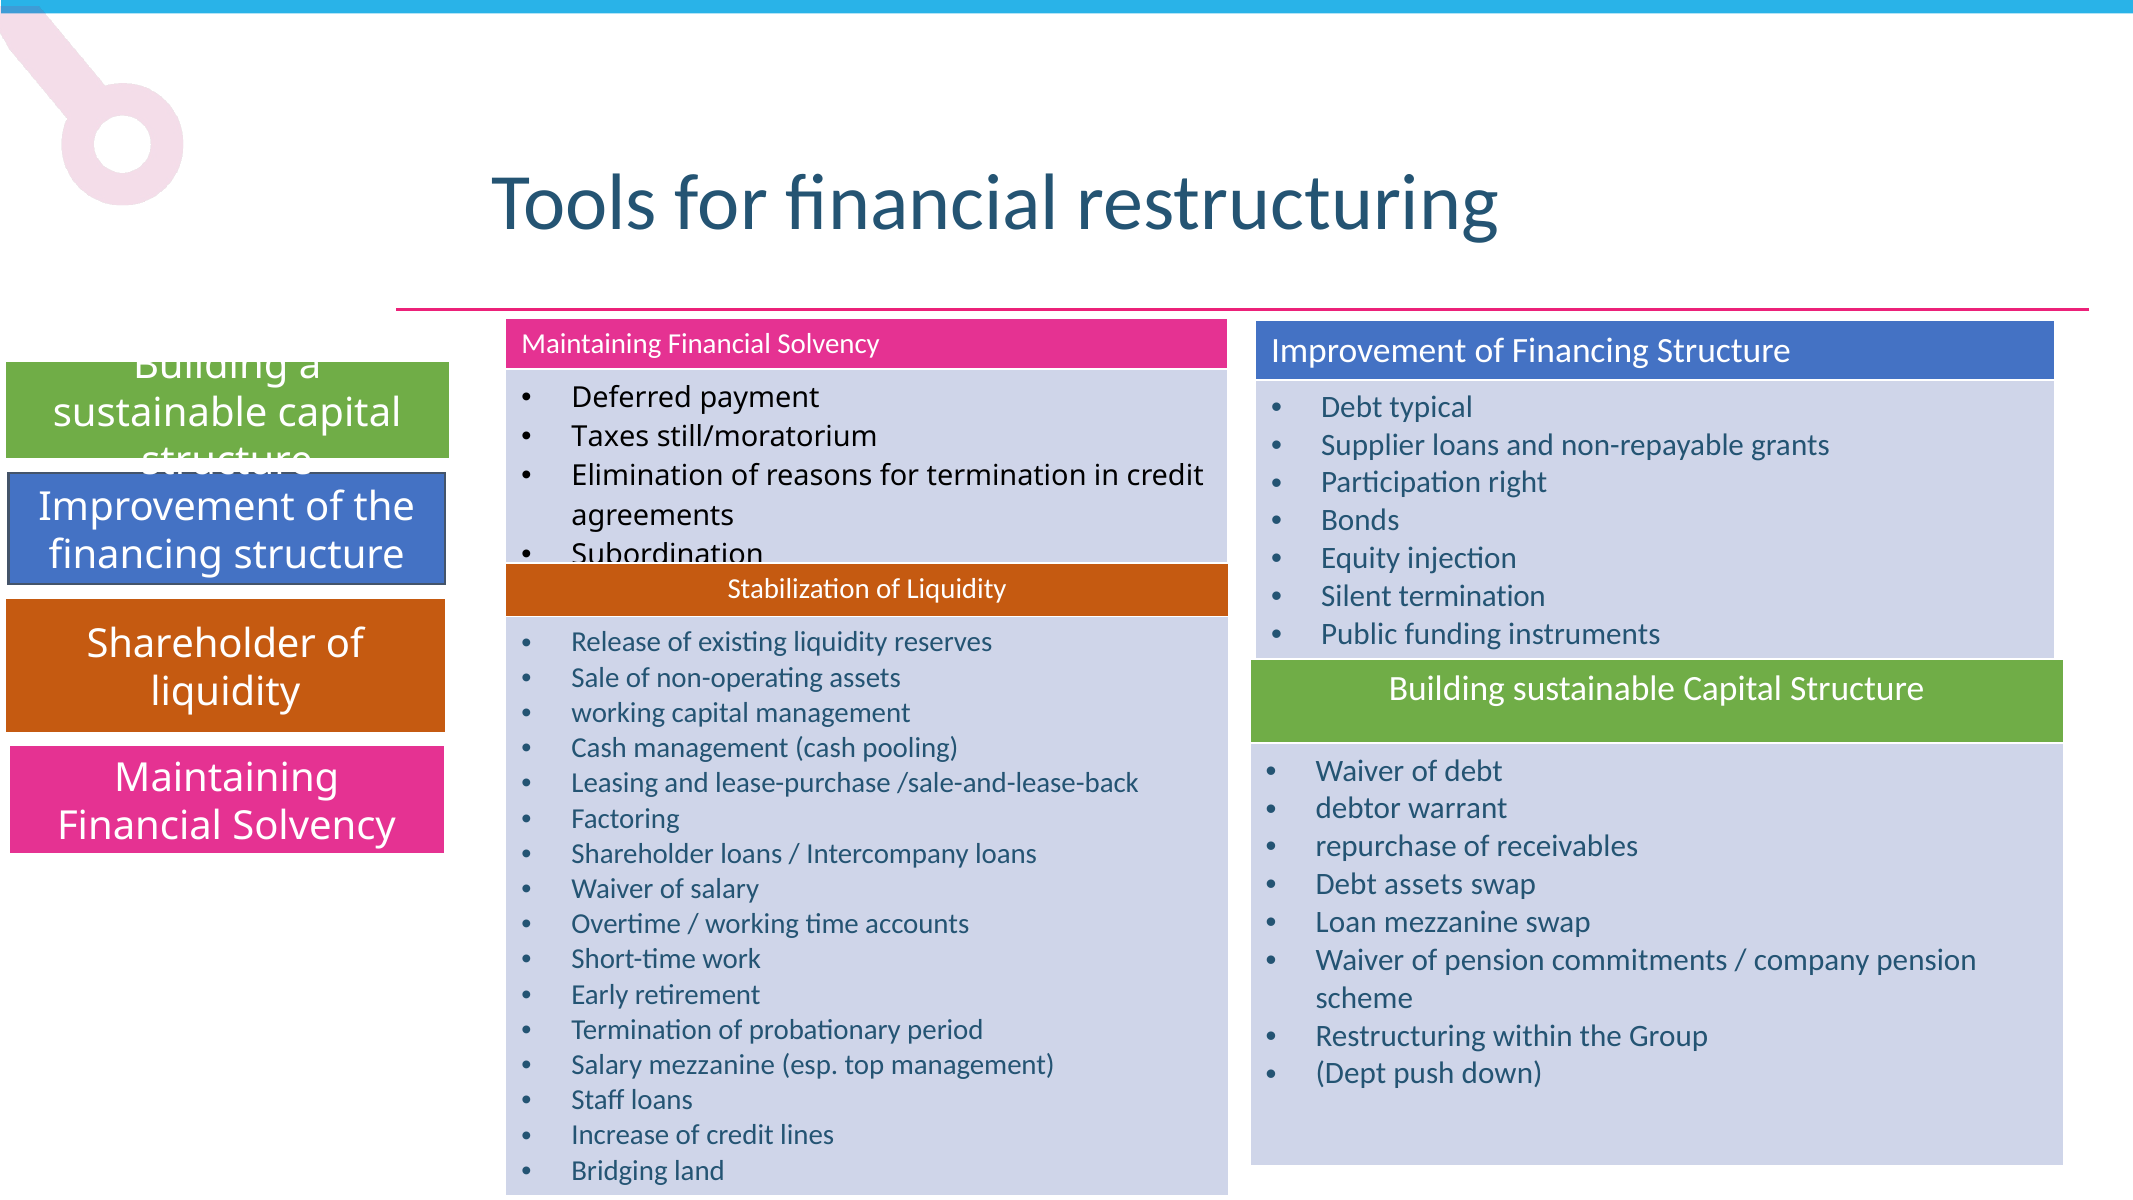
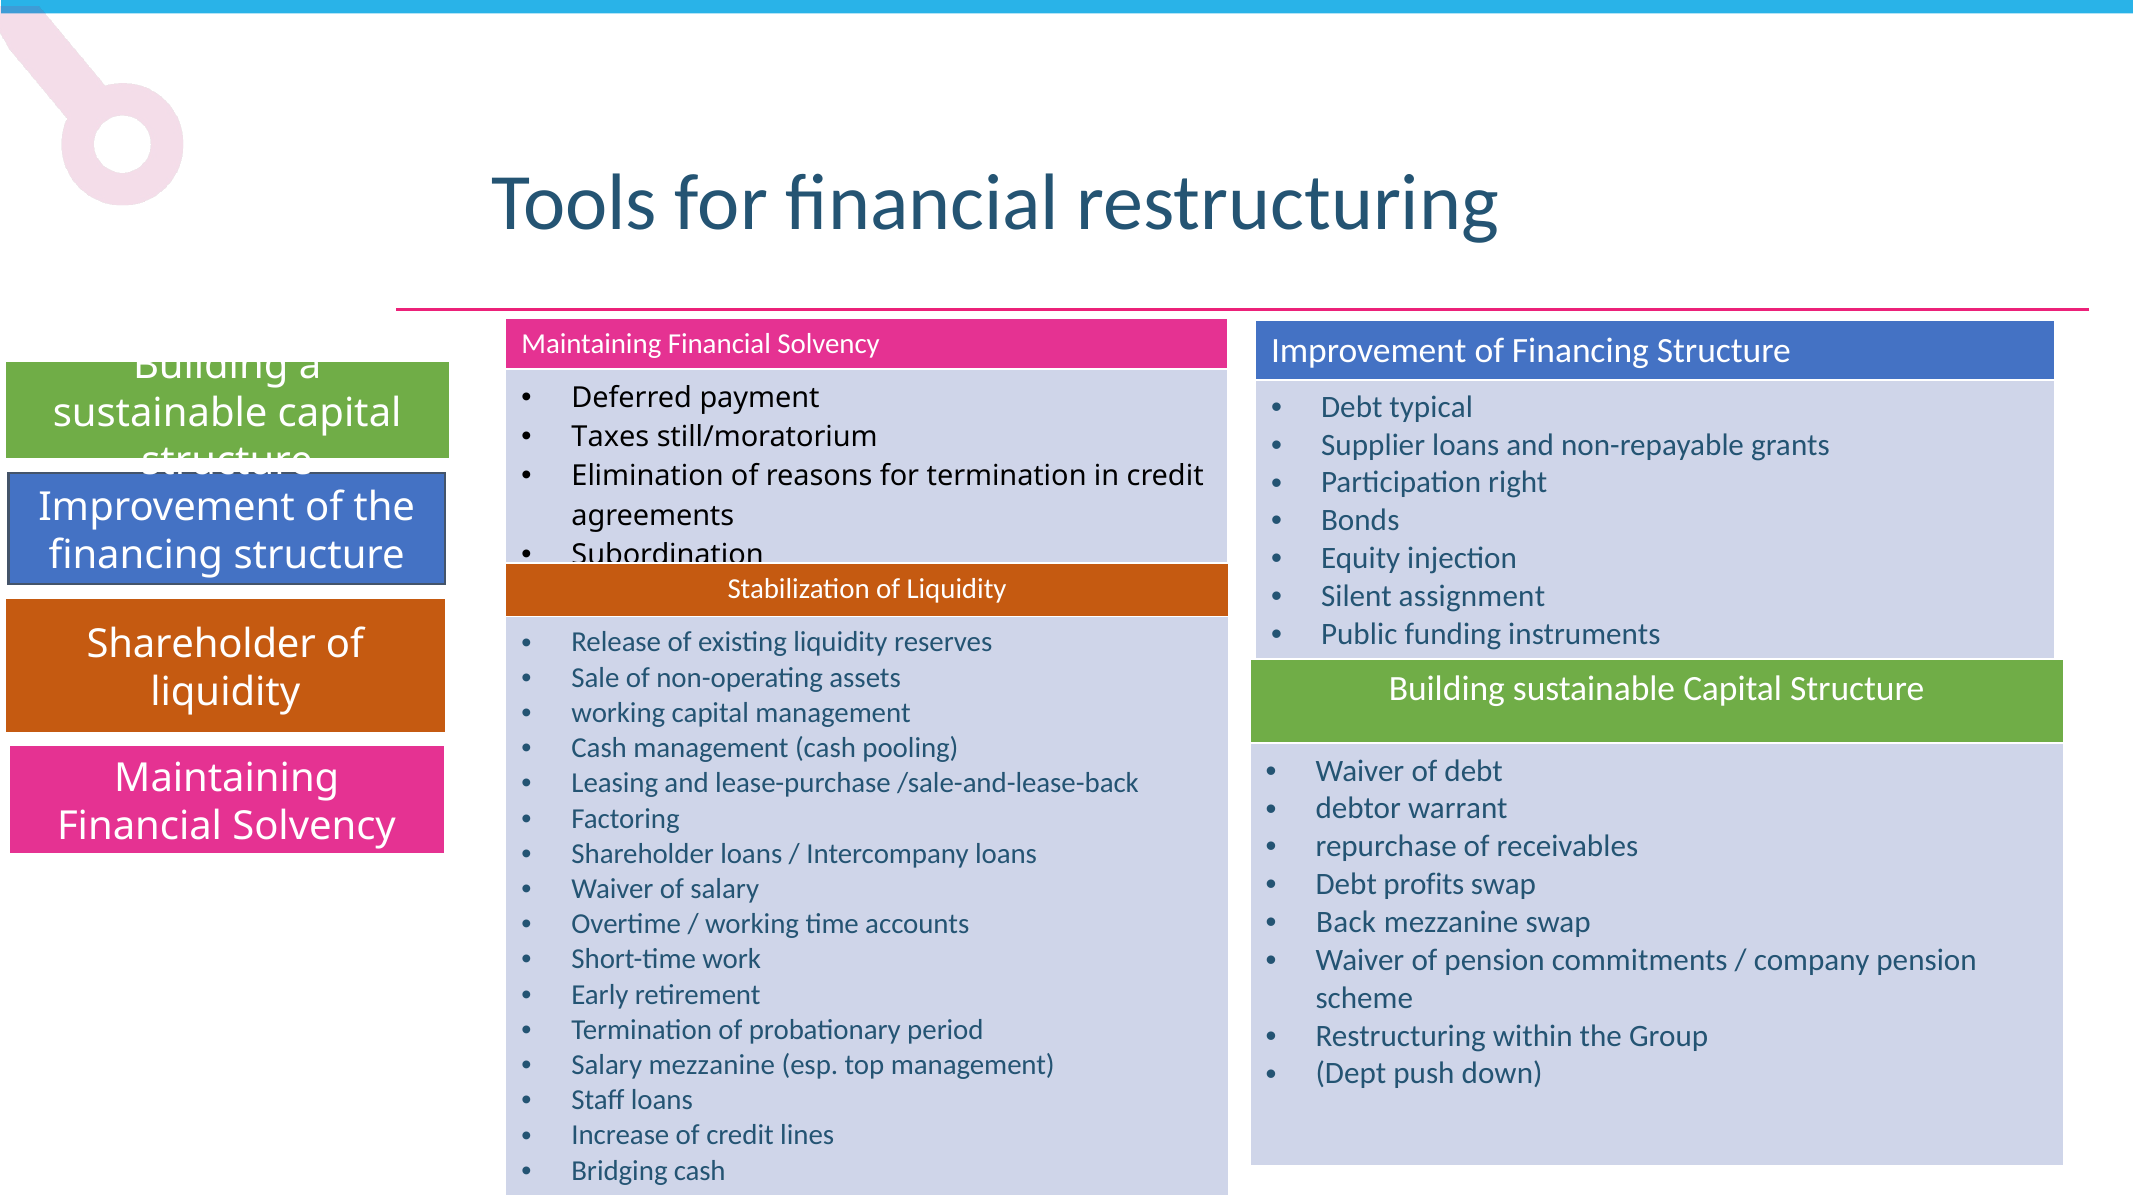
Silent termination: termination -> assignment
Debt assets: assets -> profits
Loan: Loan -> Back
Bridging land: land -> cash
